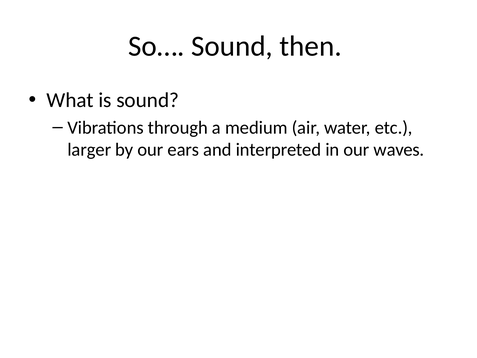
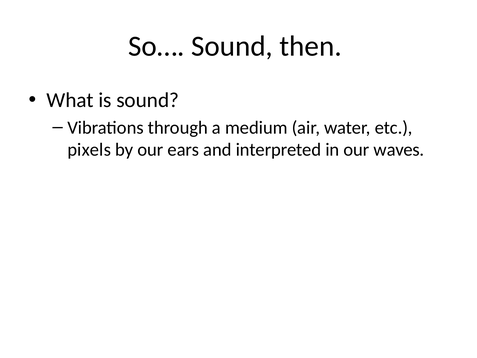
larger: larger -> pixels
